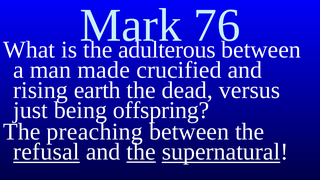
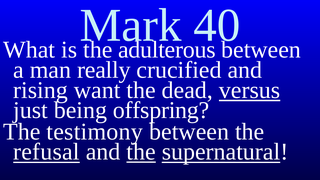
76: 76 -> 40
made: made -> really
earth: earth -> want
versus underline: none -> present
preaching: preaching -> testimony
